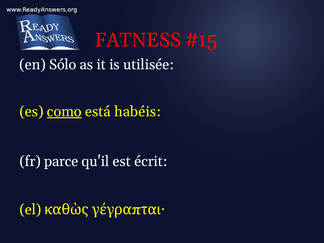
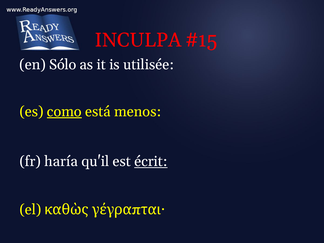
FATNESS: FATNESS -> INCULPA
habéis: habéis -> menos
parce: parce -> haría
écrit underline: none -> present
